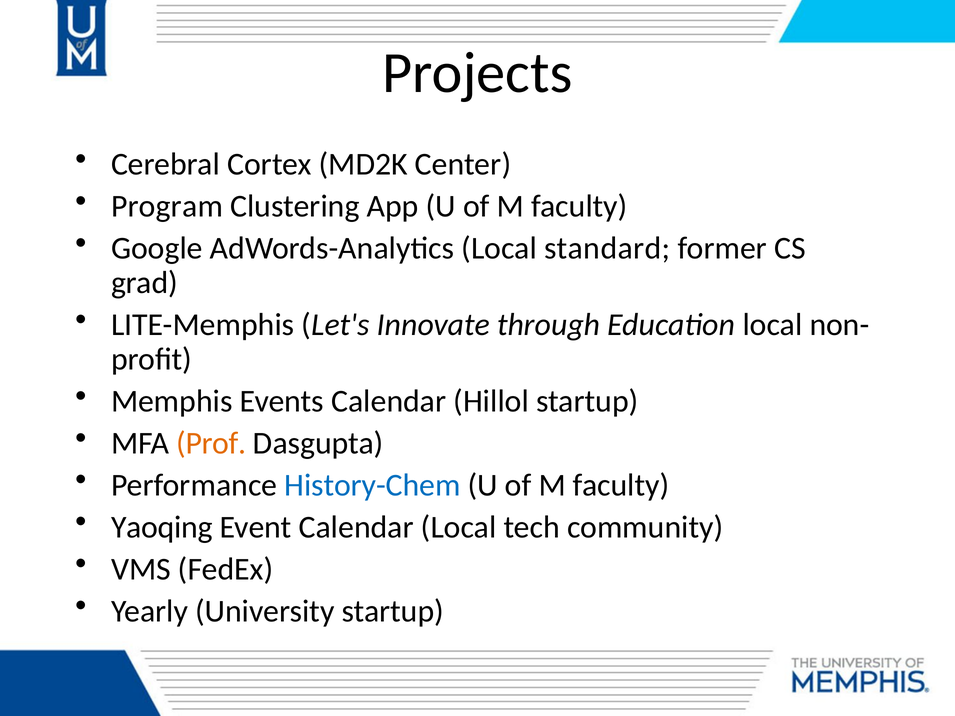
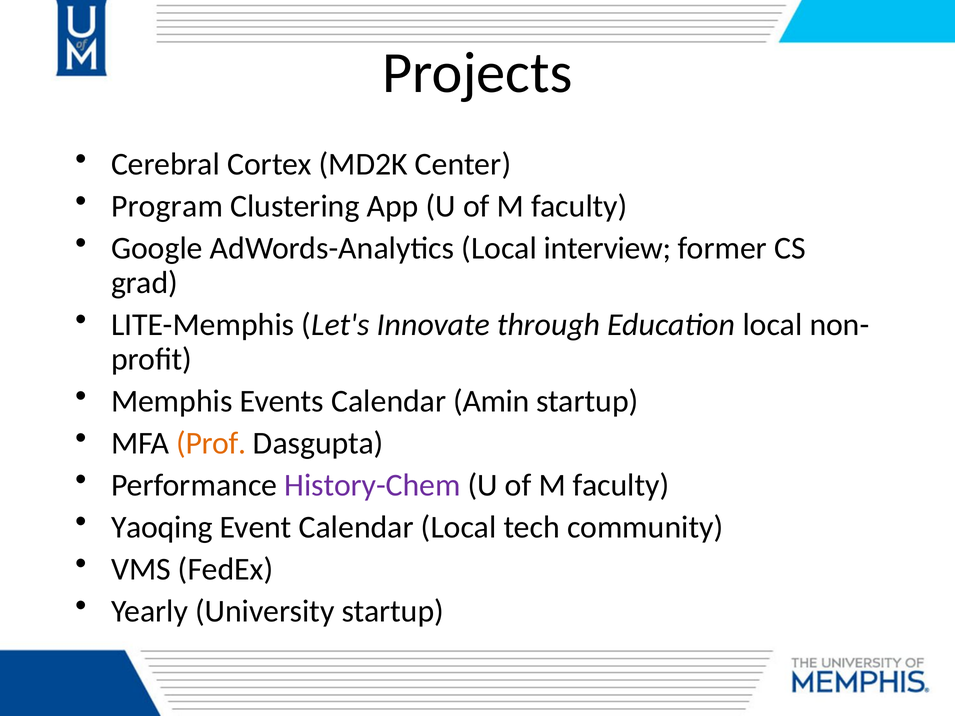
standard: standard -> interview
Hillol: Hillol -> Amin
History-Chem colour: blue -> purple
